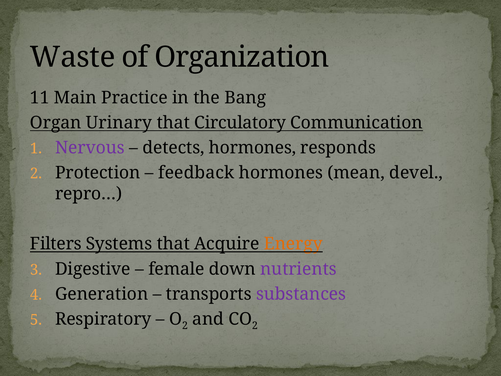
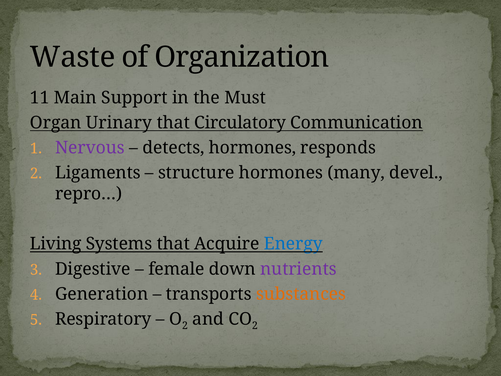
Practice: Practice -> Support
Bang: Bang -> Must
Protection: Protection -> Ligaments
feedback: feedback -> structure
mean: mean -> many
Filters: Filters -> Living
Energy colour: orange -> blue
substances colour: purple -> orange
